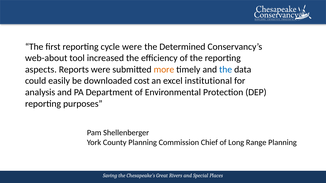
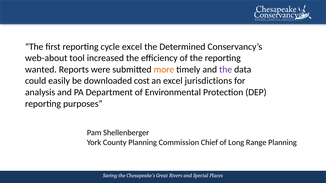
cycle were: were -> excel
aspects: aspects -> wanted
the at (226, 70) colour: blue -> purple
institutional: institutional -> jurisdictions
